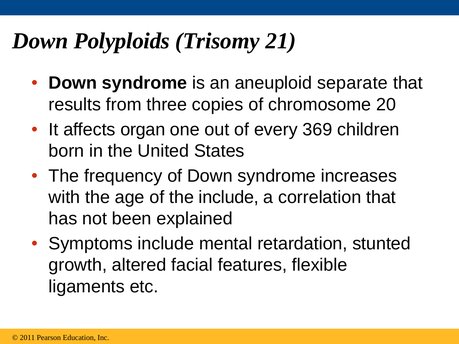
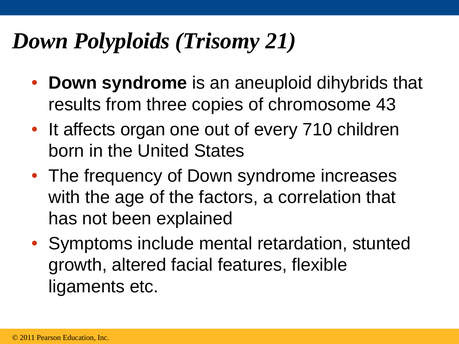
separate: separate -> dihybrids
20: 20 -> 43
369: 369 -> 710
the include: include -> factors
